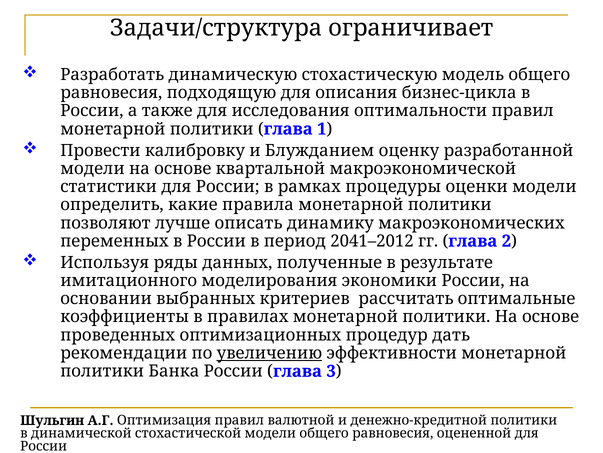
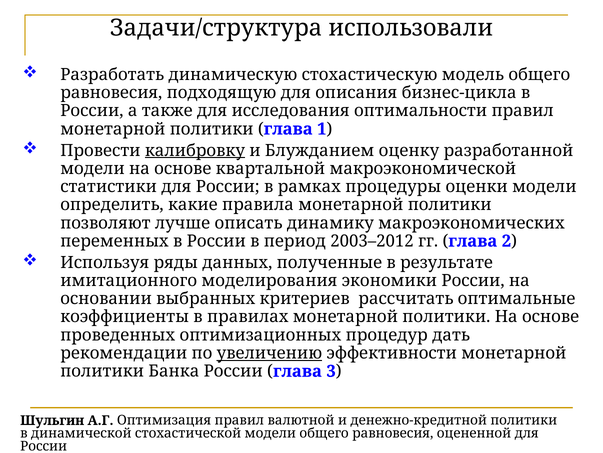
ограничивает: ограничивает -> использовали
калибровку underline: none -> present
2041–2012: 2041–2012 -> 2003–2012
